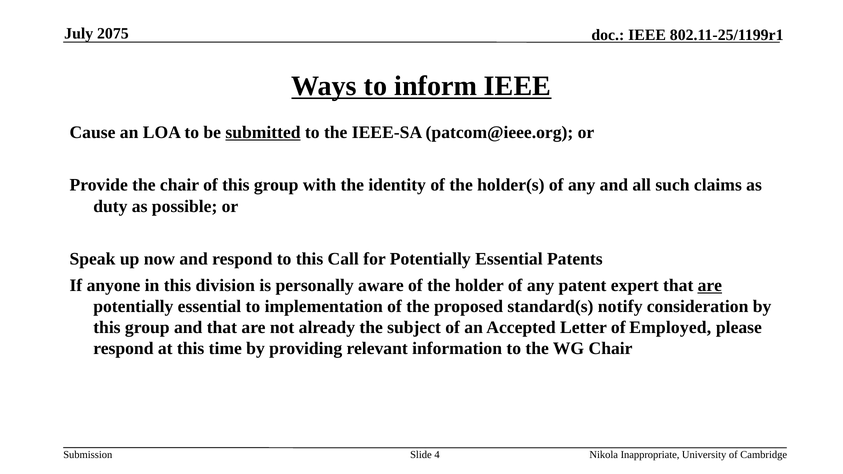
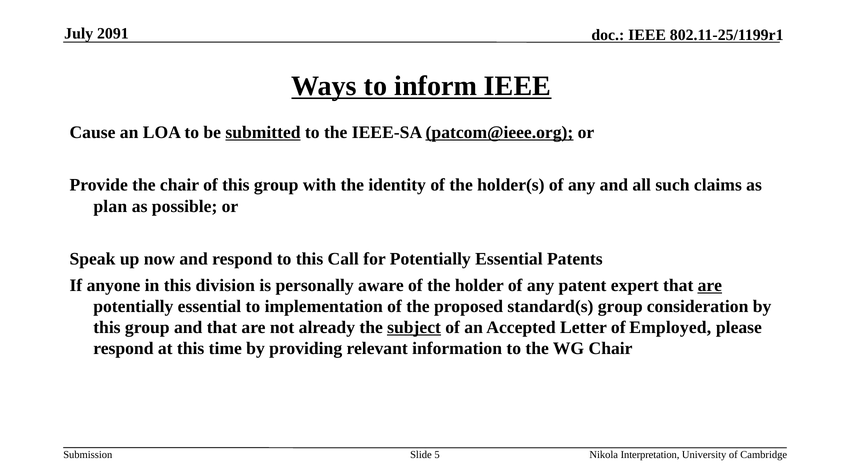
2075: 2075 -> 2091
patcom@ieee.org underline: none -> present
duty: duty -> plan
standard(s notify: notify -> group
subject underline: none -> present
4: 4 -> 5
Inappropriate: Inappropriate -> Interpretation
